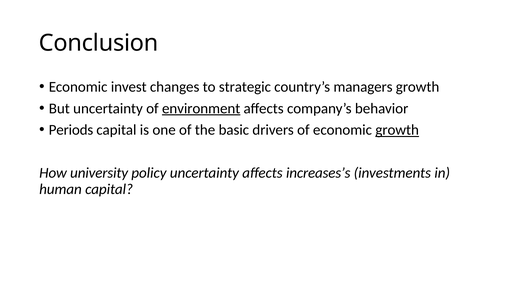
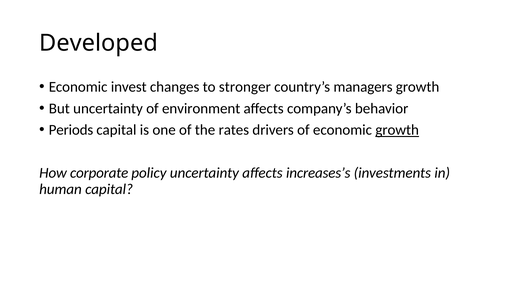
Conclusion: Conclusion -> Developed
strategic: strategic -> stronger
environment underline: present -> none
basic: basic -> rates
university: university -> corporate
